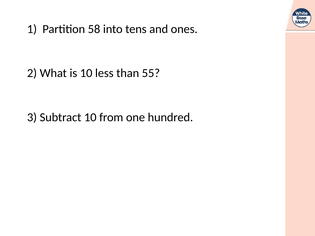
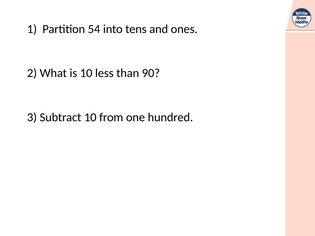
58: 58 -> 54
55: 55 -> 90
